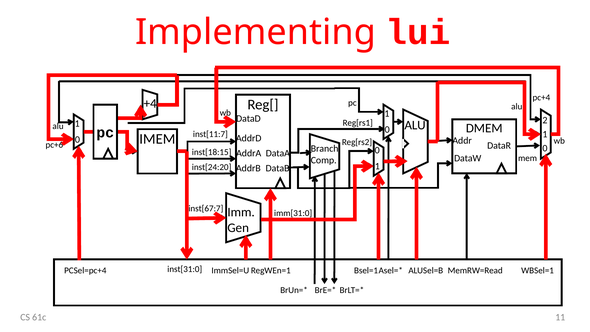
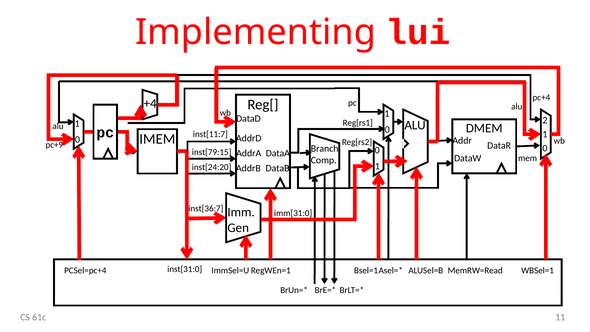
pc+6: pc+6 -> pc+9
inst[18:15: inst[18:15 -> inst[79:15
inst[67:7: inst[67:7 -> inst[36:7
